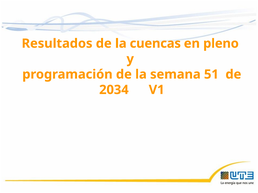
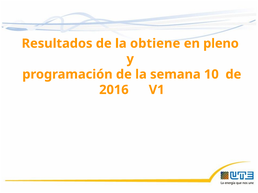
cuencas: cuencas -> obtiene
51: 51 -> 10
2034: 2034 -> 2016
